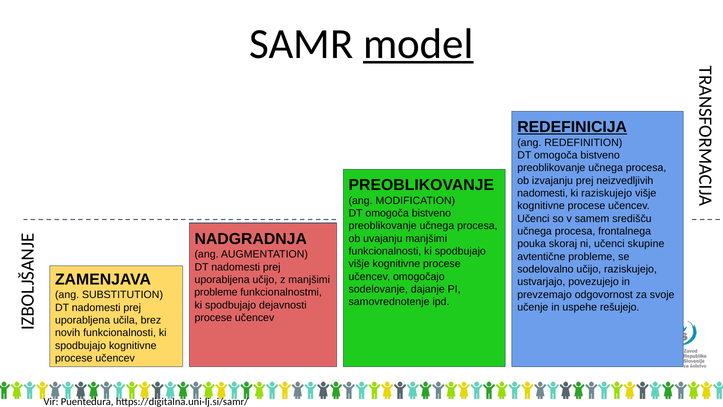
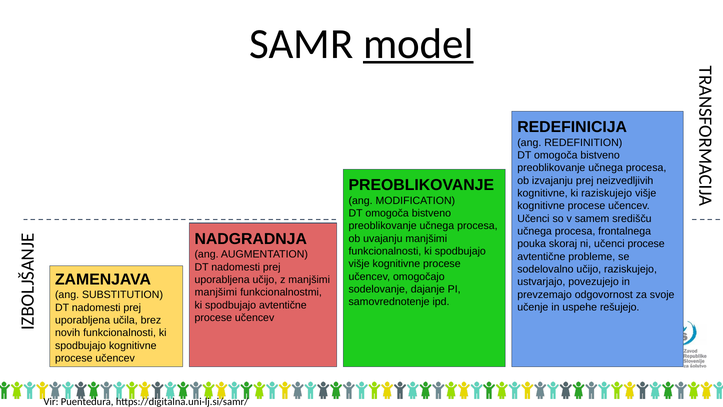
REDEFINICIJA underline: present -> none
nadomesti at (543, 193): nadomesti -> kognitivne
učenci skupine: skupine -> procese
probleme at (216, 292): probleme -> manjšimi
spodbujajo dejavnosti: dejavnosti -> avtentične
